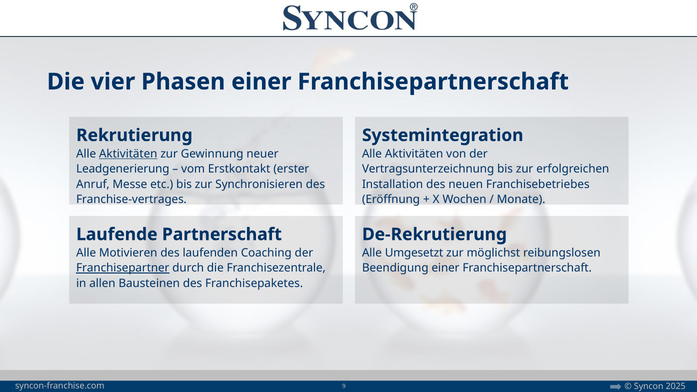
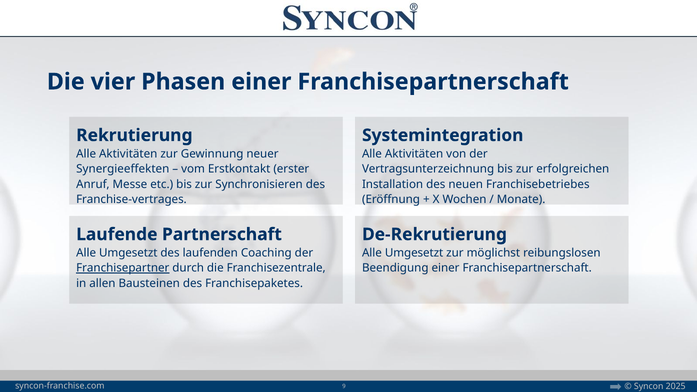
Aktivitäten at (128, 154) underline: present -> none
Leadgenerierung: Leadgenerierung -> Synergieeffekten
Motivieren at (128, 253): Motivieren -> Umgesetzt
